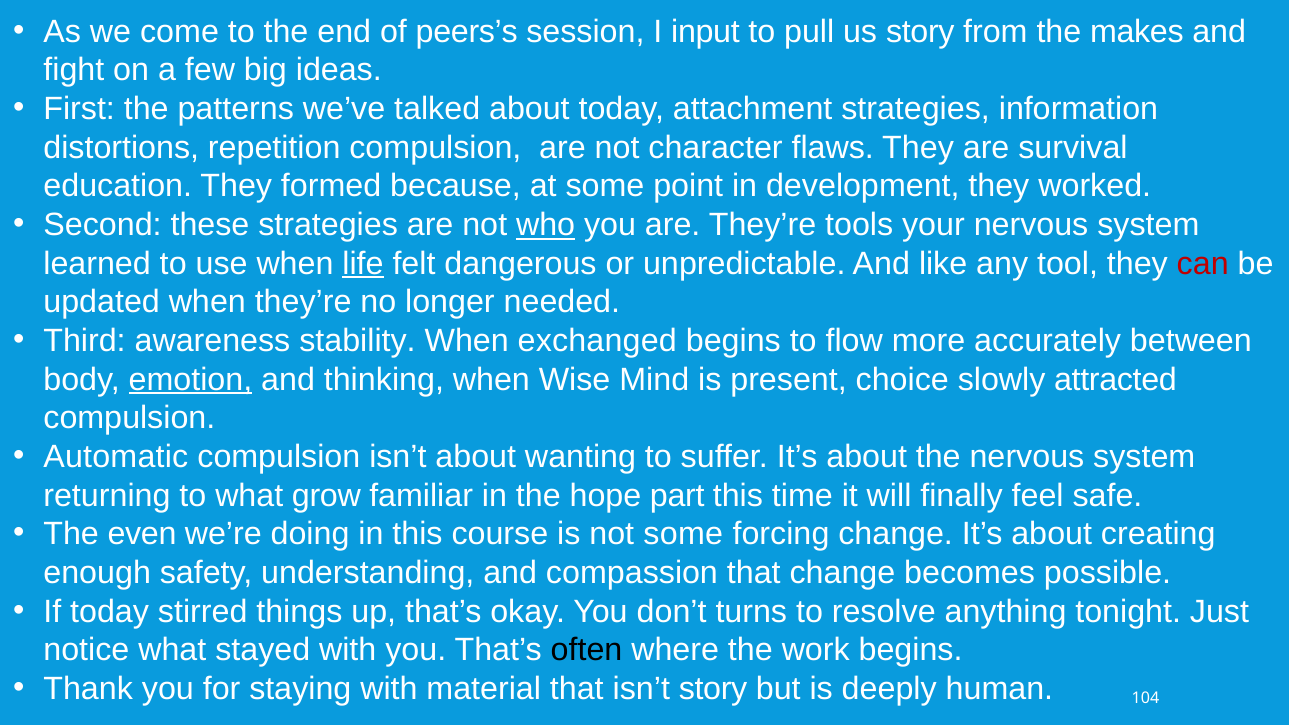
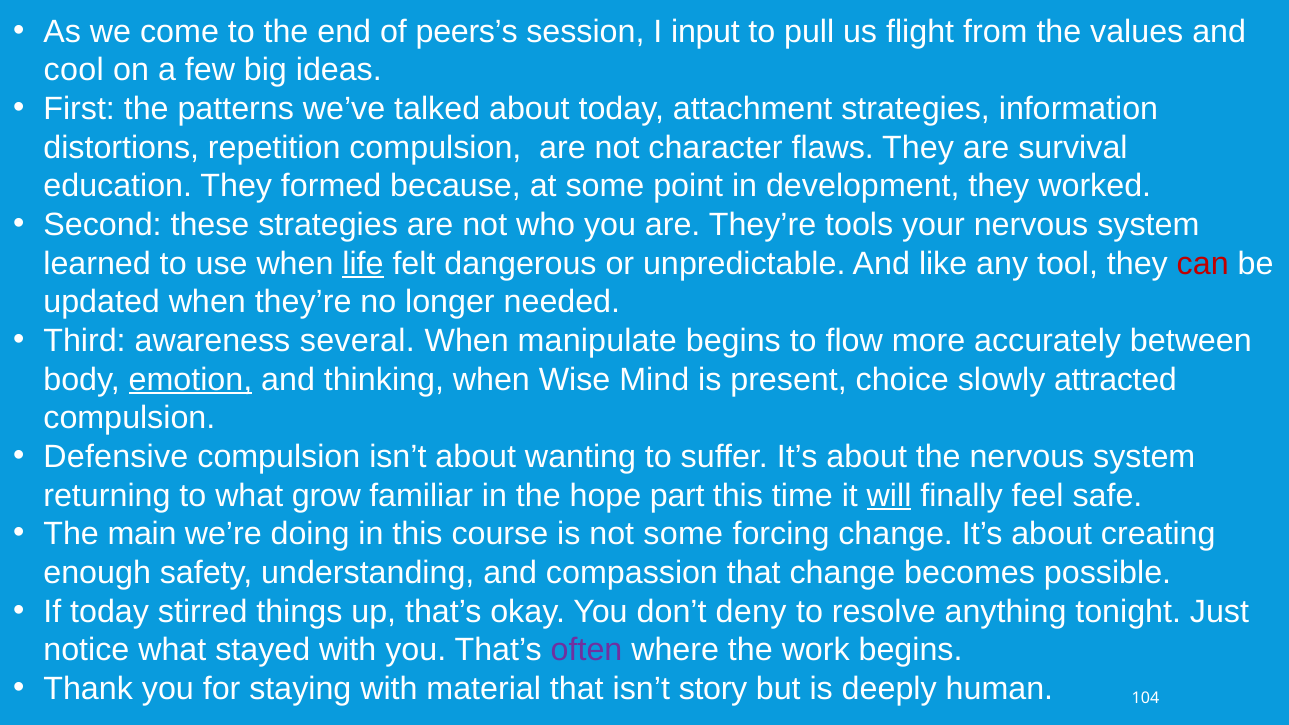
us story: story -> flight
makes: makes -> values
fight: fight -> cool
who underline: present -> none
stability: stability -> several
exchanged: exchanged -> manipulate
Automatic: Automatic -> Defensive
will underline: none -> present
even: even -> main
turns: turns -> deny
often colour: black -> purple
